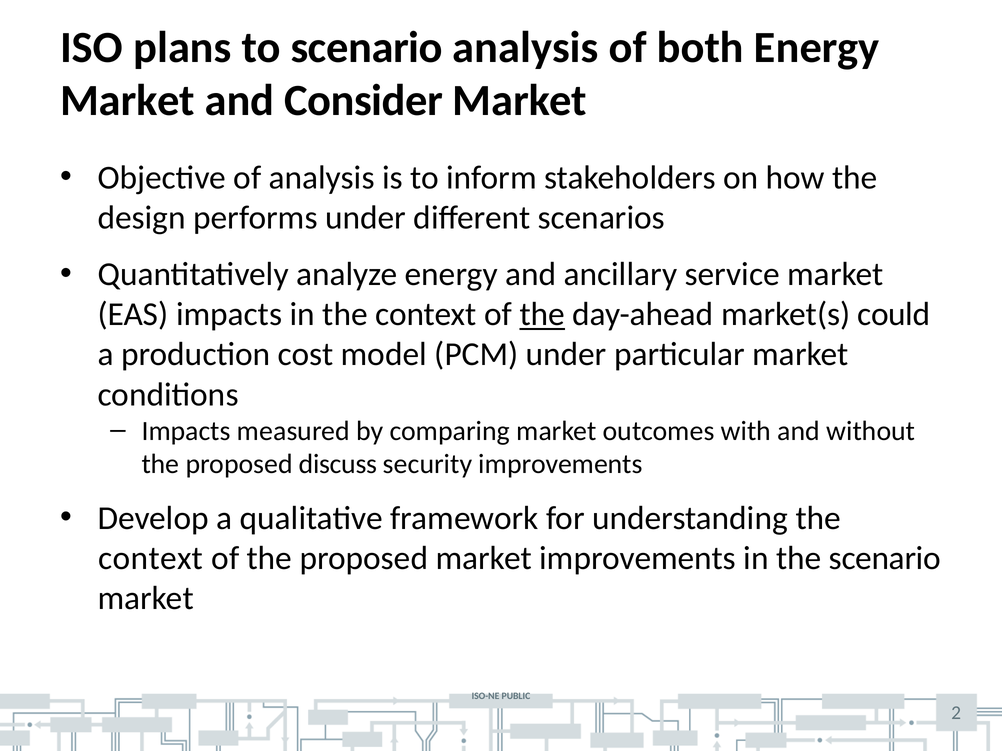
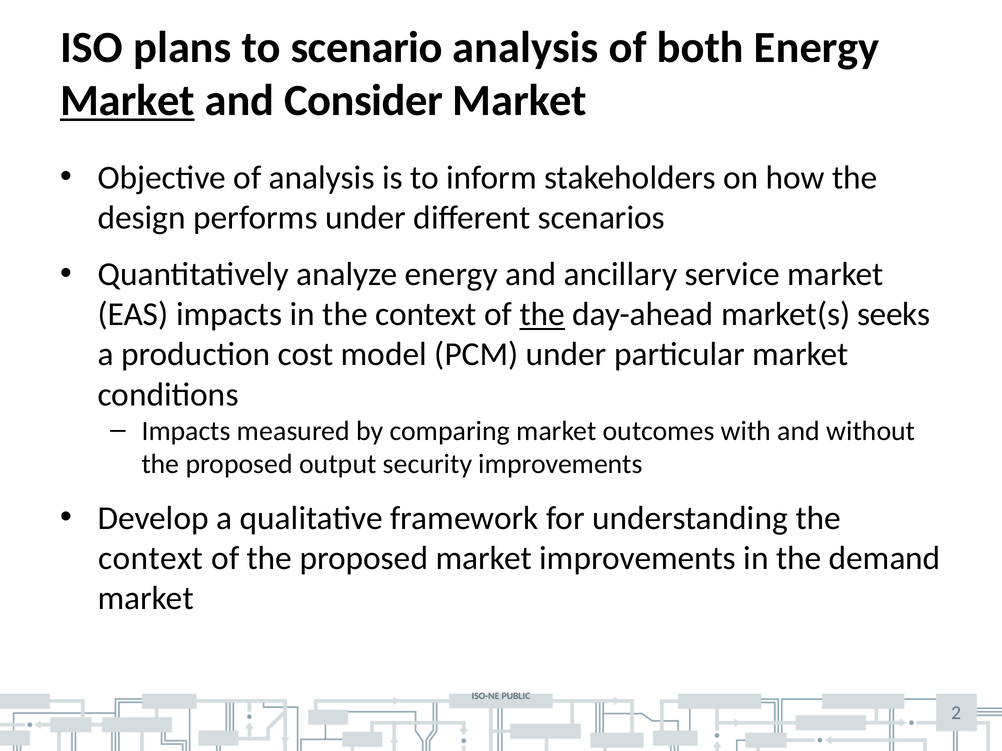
Market at (127, 101) underline: none -> present
could: could -> seeks
discuss: discuss -> output
the scenario: scenario -> demand
